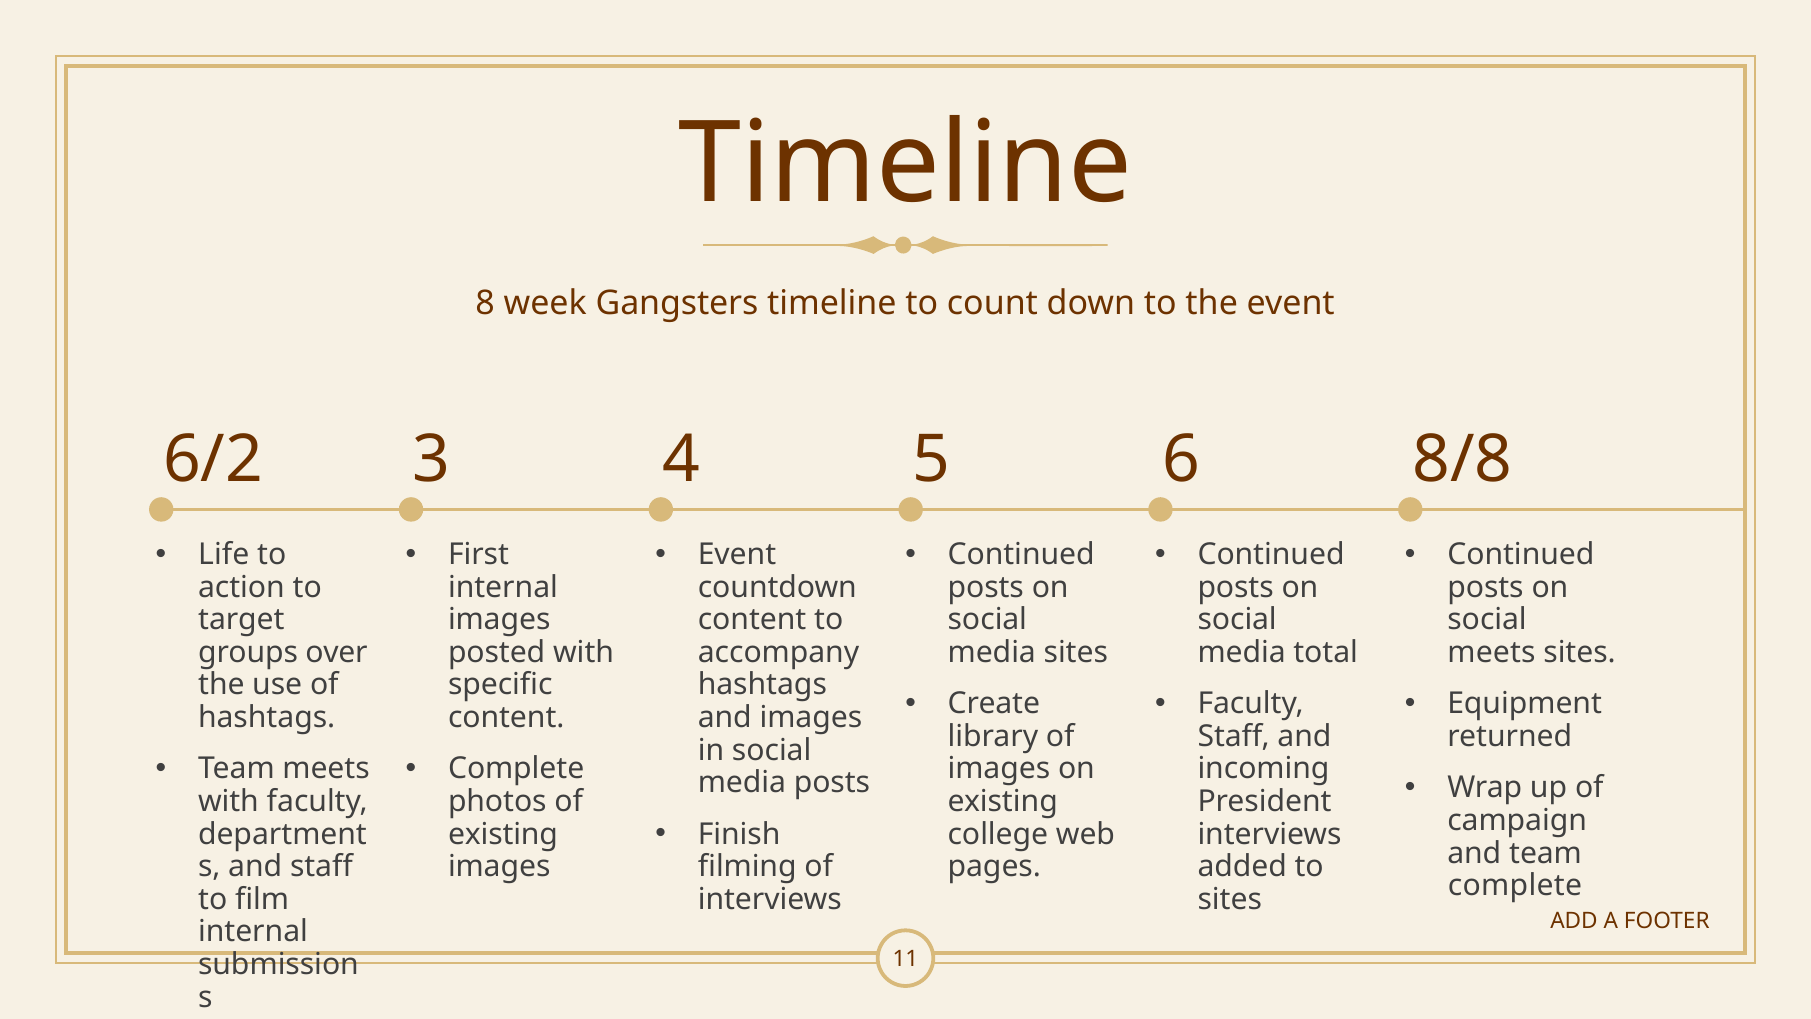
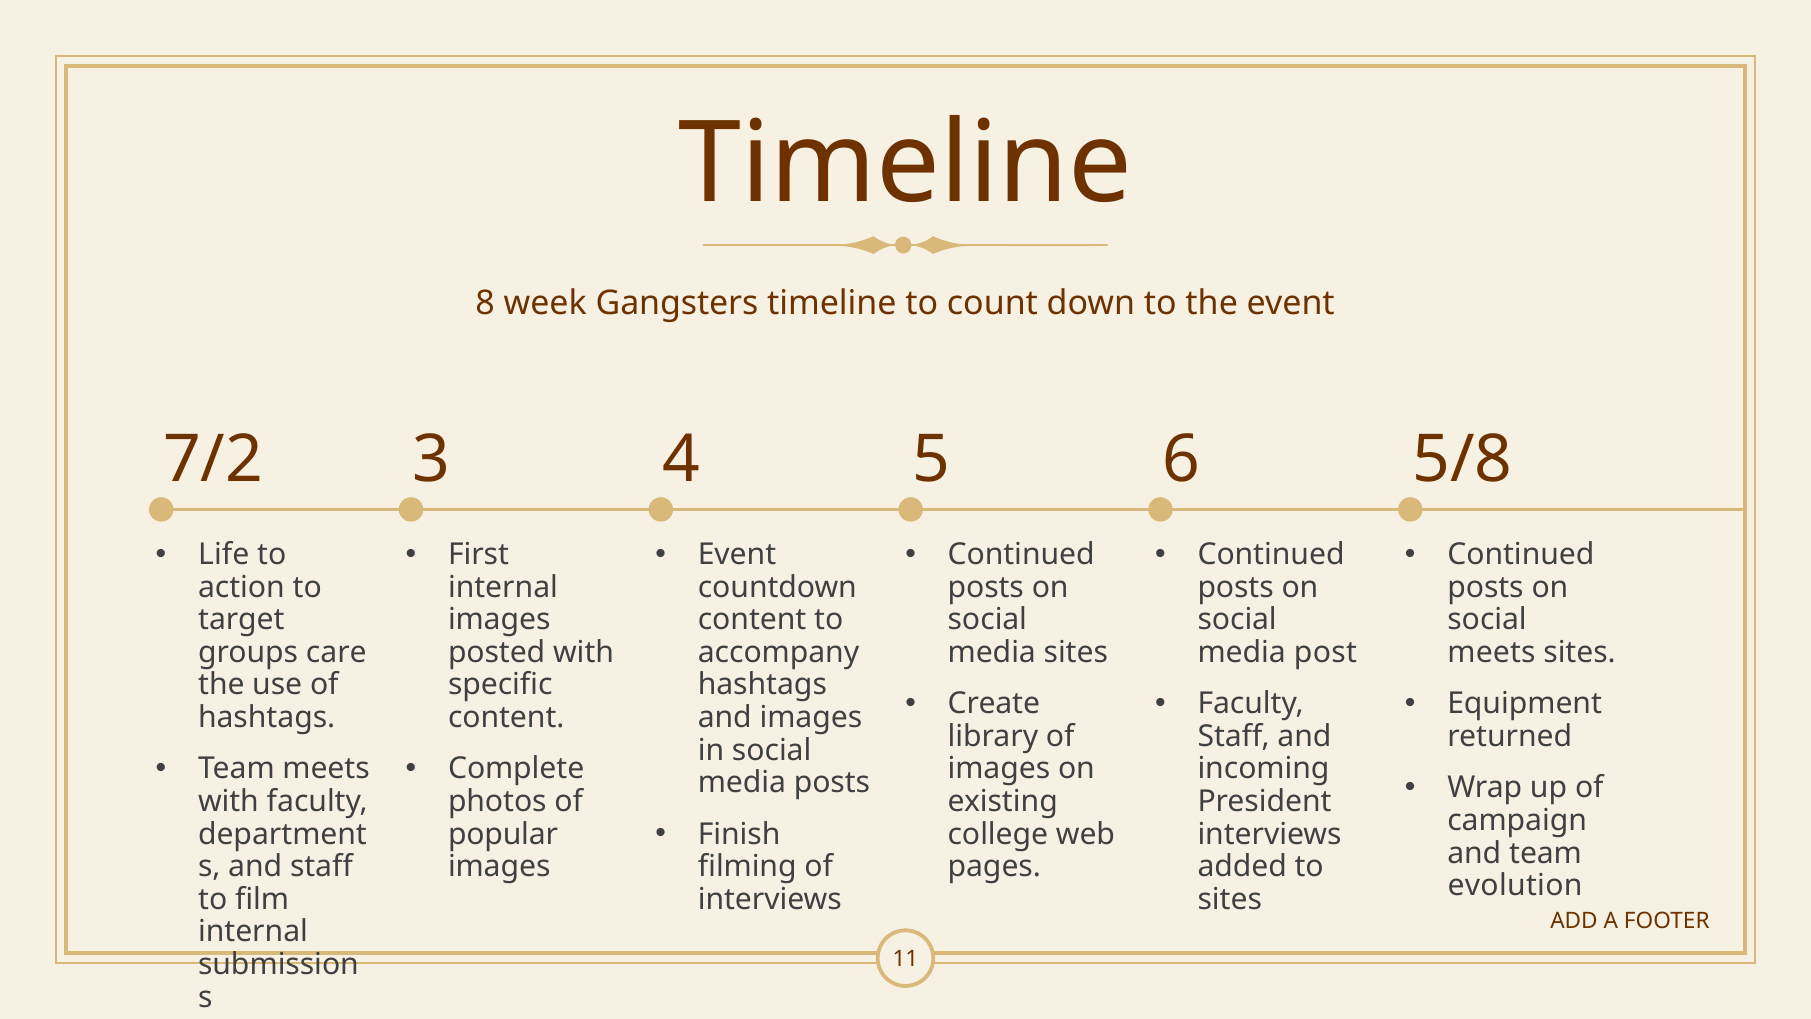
6/2: 6/2 -> 7/2
8/8: 8/8 -> 5/8
over: over -> care
total: total -> post
existing at (503, 834): existing -> popular
complete at (1515, 885): complete -> evolution
